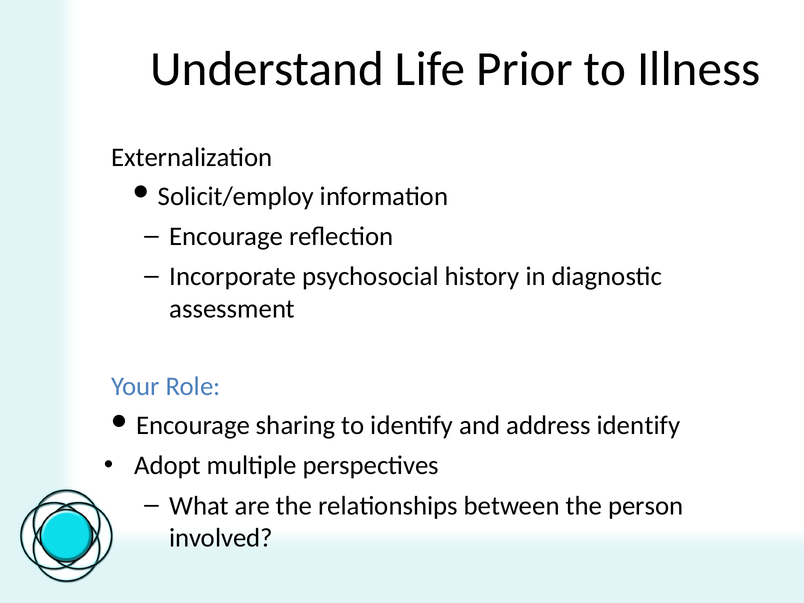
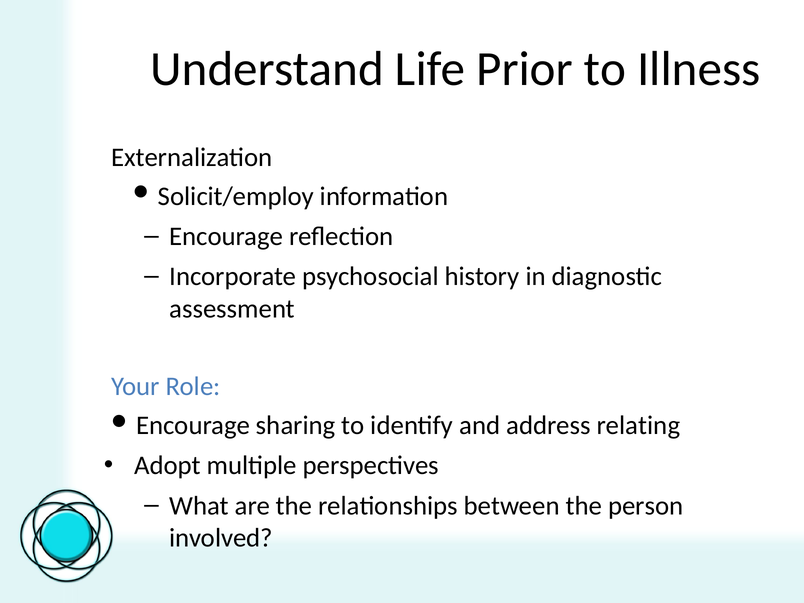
address identify: identify -> relating
